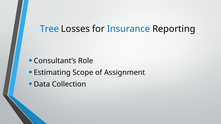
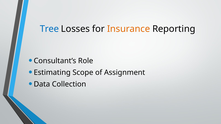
Insurance colour: blue -> orange
